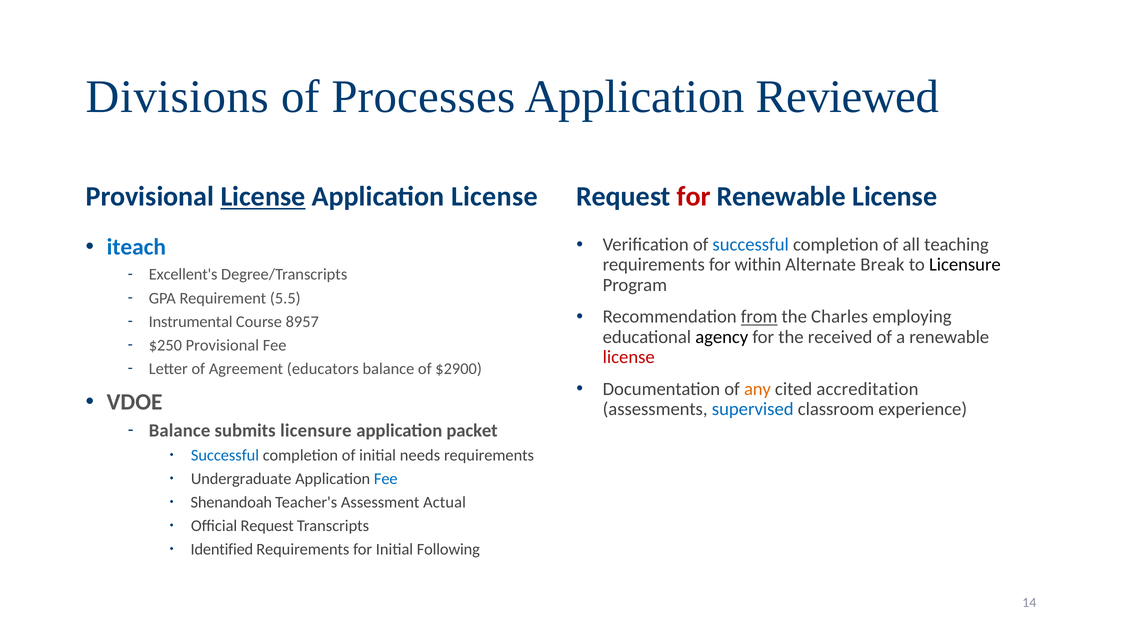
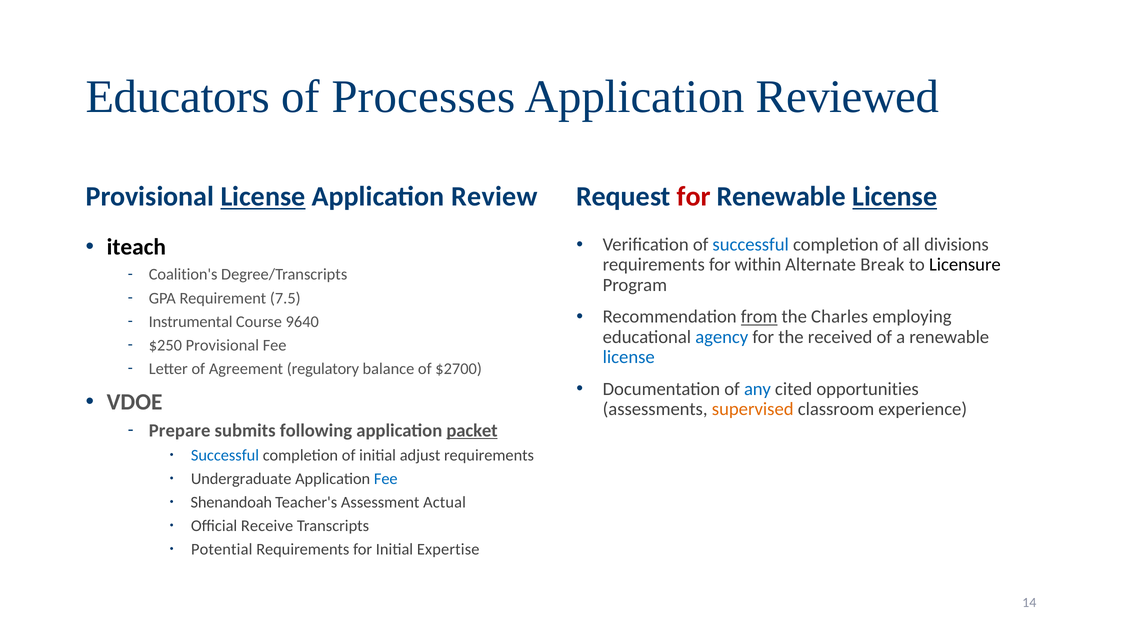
Divisions: Divisions -> Educators
Application License: License -> Review
License at (895, 197) underline: none -> present
teaching: teaching -> divisions
iteach colour: blue -> black
Excellent's: Excellent's -> Coalition's
5.5: 5.5 -> 7.5
8957: 8957 -> 9640
agency colour: black -> blue
license at (629, 357) colour: red -> blue
educators: educators -> regulatory
$2900: $2900 -> $2700
any colour: orange -> blue
accreditation: accreditation -> opportunities
supervised colour: blue -> orange
Balance at (180, 431): Balance -> Prepare
submits licensure: licensure -> following
packet underline: none -> present
needs: needs -> adjust
Official Request: Request -> Receive
Identified: Identified -> Potential
Following: Following -> Expertise
